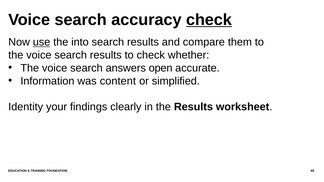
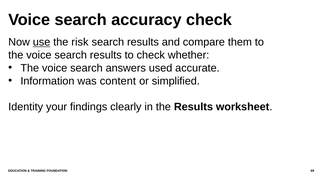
check at (209, 20) underline: present -> none
into: into -> risk
open: open -> used
